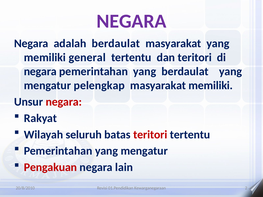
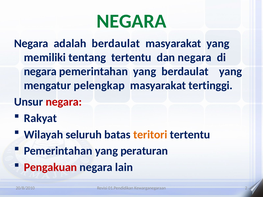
NEGARA at (132, 21) colour: purple -> green
general: general -> tentang
dan teritori: teritori -> negara
masyarakat memiliki: memiliki -> tertinggi
teritori at (150, 135) colour: red -> orange
Pemerintahan yang mengatur: mengatur -> peraturan
